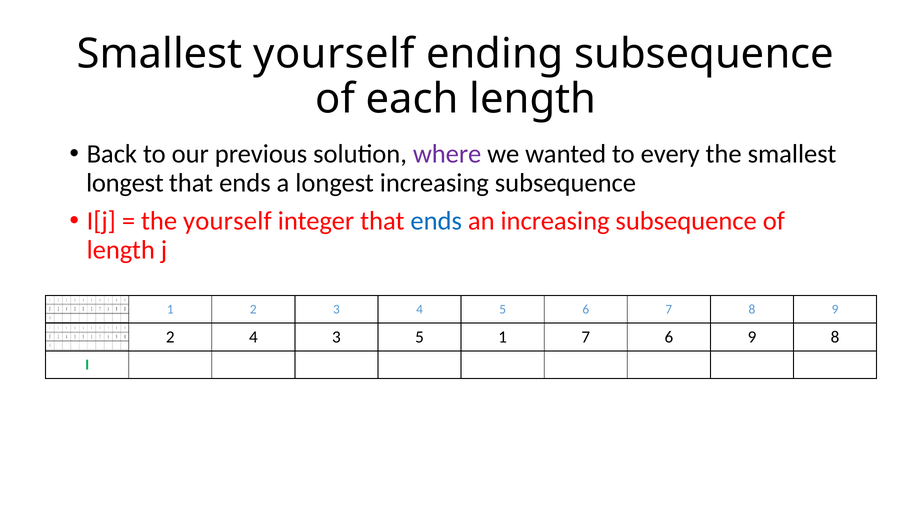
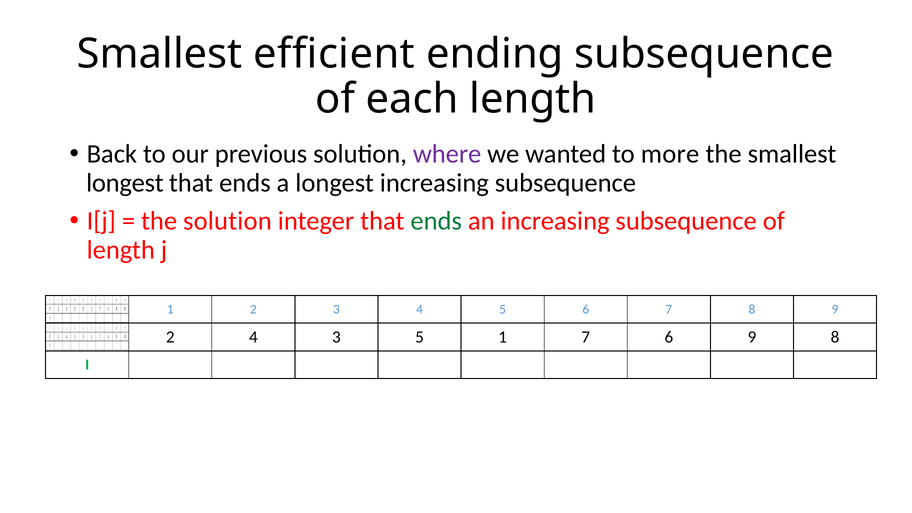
Smallest yourself: yourself -> efficient
every: every -> more
the yourself: yourself -> solution
ends at (436, 221) colour: blue -> green
